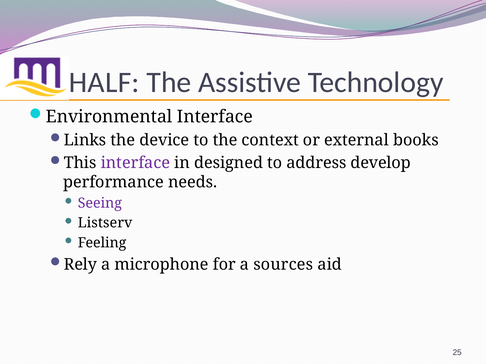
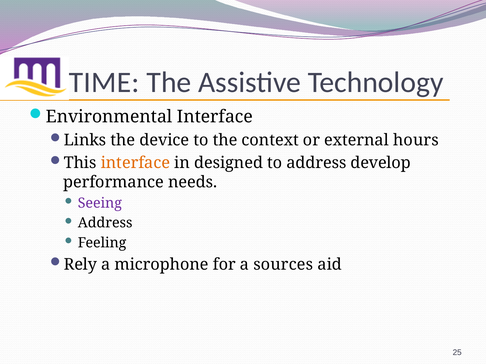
HALF: HALF -> TIME
books: books -> hours
interface at (135, 163) colour: purple -> orange
Listserv at (105, 223): Listserv -> Address
